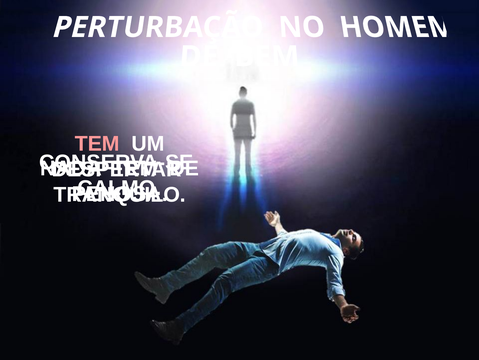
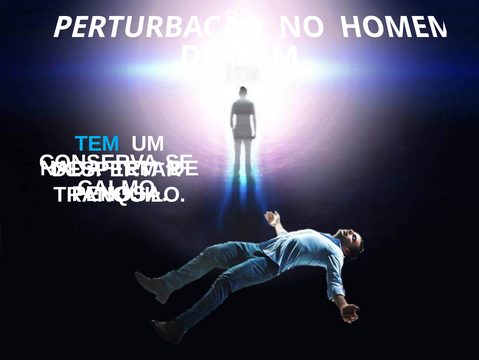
TEM at (97, 143) colour: pink -> light blue
